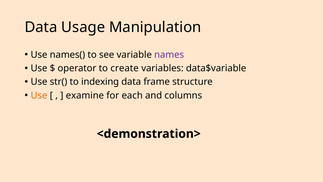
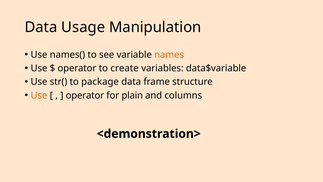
names colour: purple -> orange
indexing: indexing -> package
examine at (85, 95): examine -> operator
each: each -> plain
